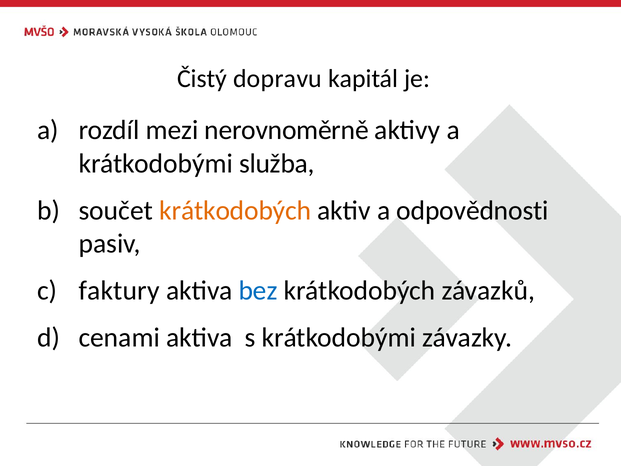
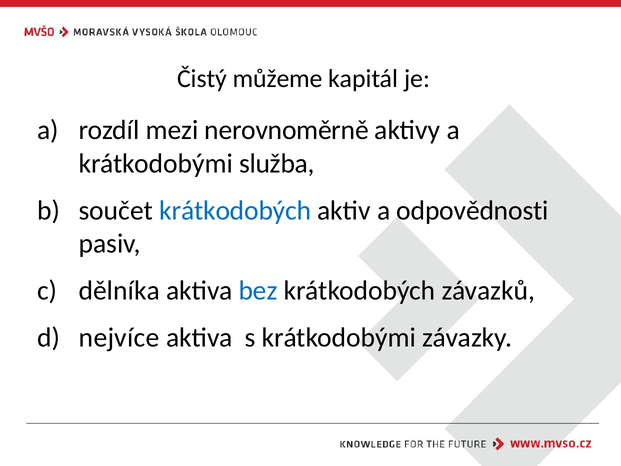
dopravu: dopravu -> můžeme
krátkodobých at (235, 210) colour: orange -> blue
faktury: faktury -> dělníka
cenami: cenami -> nejvíce
